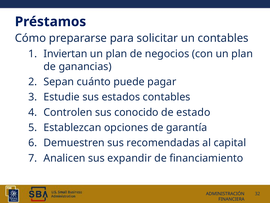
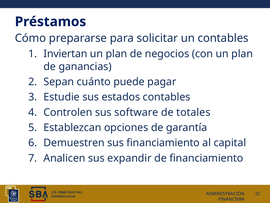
conocido: conocido -> software
estado: estado -> totales
sus recomendadas: recomendadas -> financiamiento
